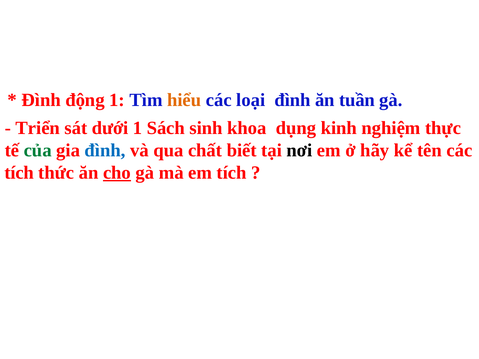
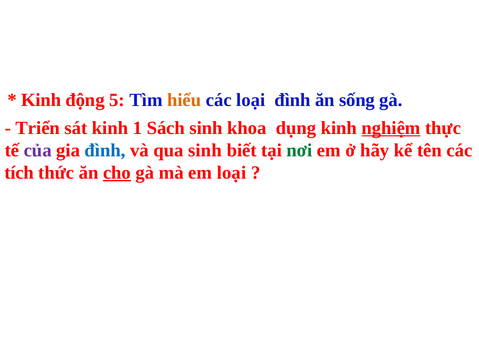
Đình at (41, 100): Đình -> Kinh
động 1: 1 -> 5
tuần: tuần -> sống
sát dưới: dưới -> kinh
nghiệm underline: none -> present
của colour: green -> purple
qua chất: chất -> sinh
nơi colour: black -> green
em tích: tích -> loại
